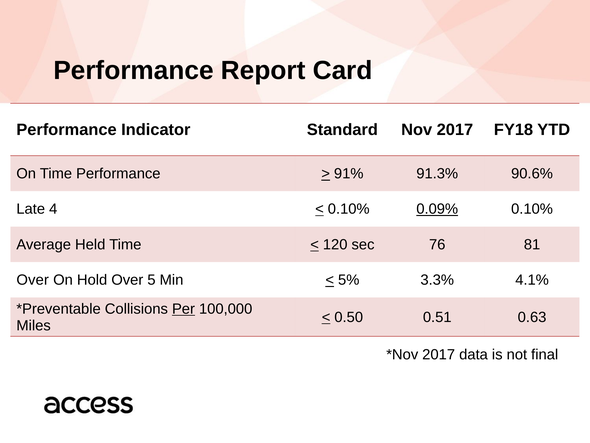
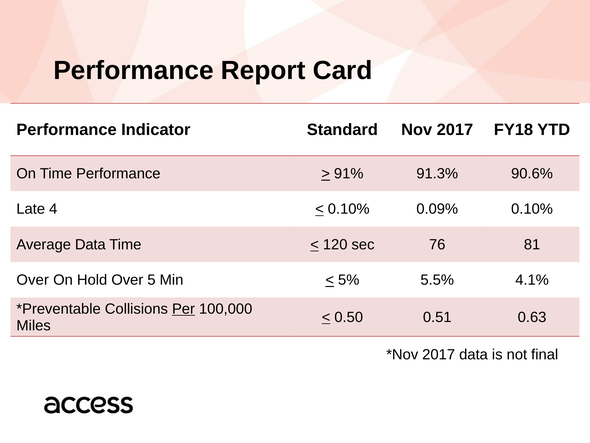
0.09% underline: present -> none
Average Held: Held -> Data
3.3%: 3.3% -> 5.5%
